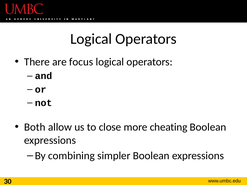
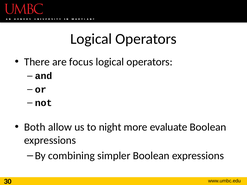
close: close -> night
cheating: cheating -> evaluate
